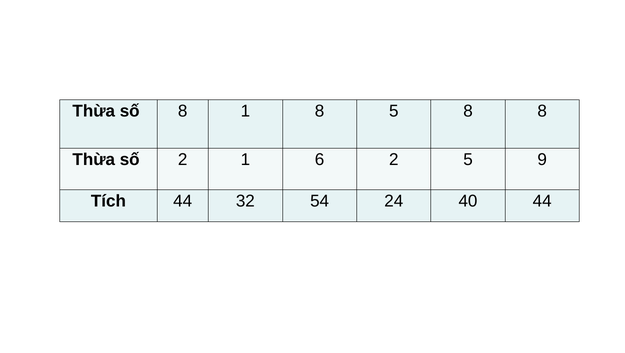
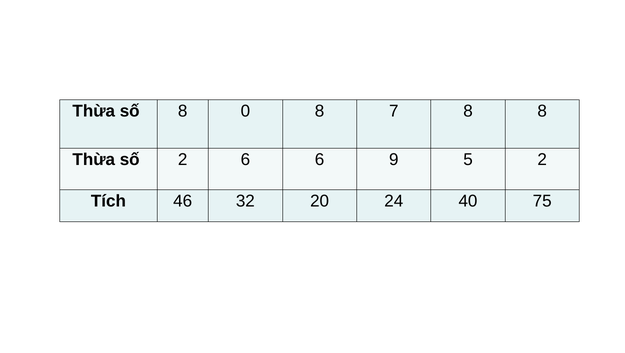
8 1: 1 -> 0
8 5: 5 -> 7
2 1: 1 -> 6
6 2: 2 -> 9
5 9: 9 -> 2
Tích 44: 44 -> 46
54: 54 -> 20
40 44: 44 -> 75
